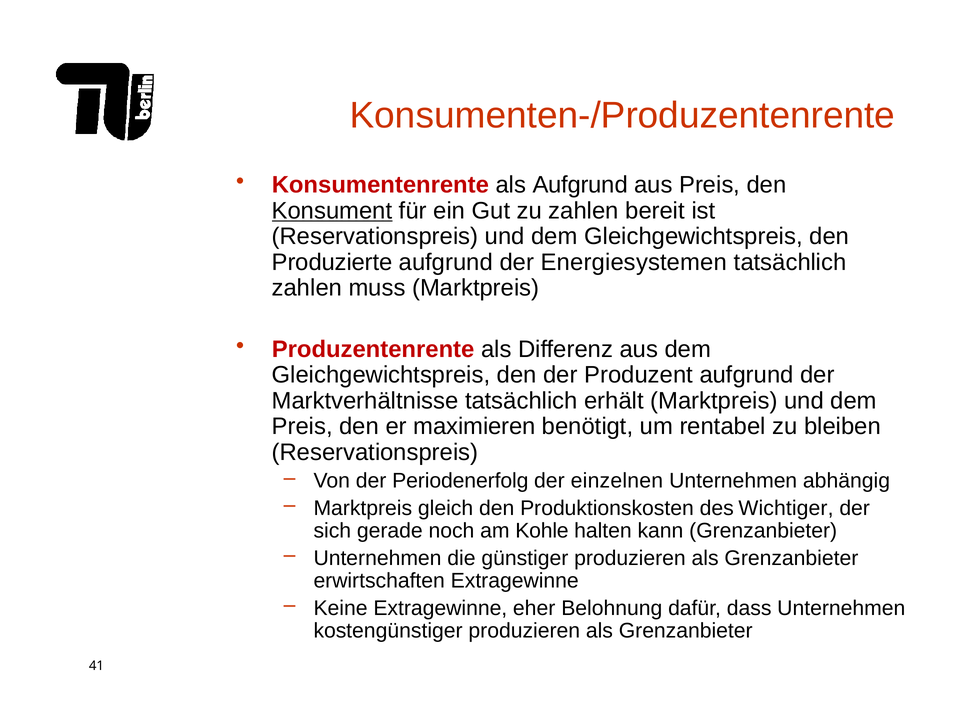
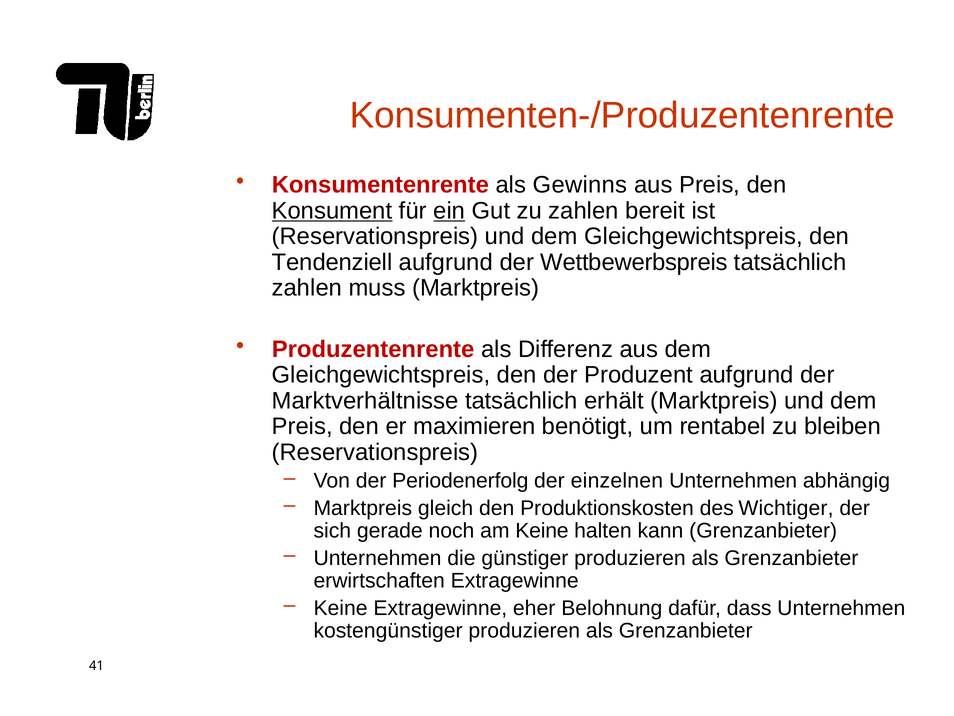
als Aufgrund: Aufgrund -> Gewinns
ein underline: none -> present
Produzierte: Produzierte -> Tendenziell
Energiesystemen: Energiesystemen -> Wettbewerbspreis
am Kohle: Kohle -> Keine
